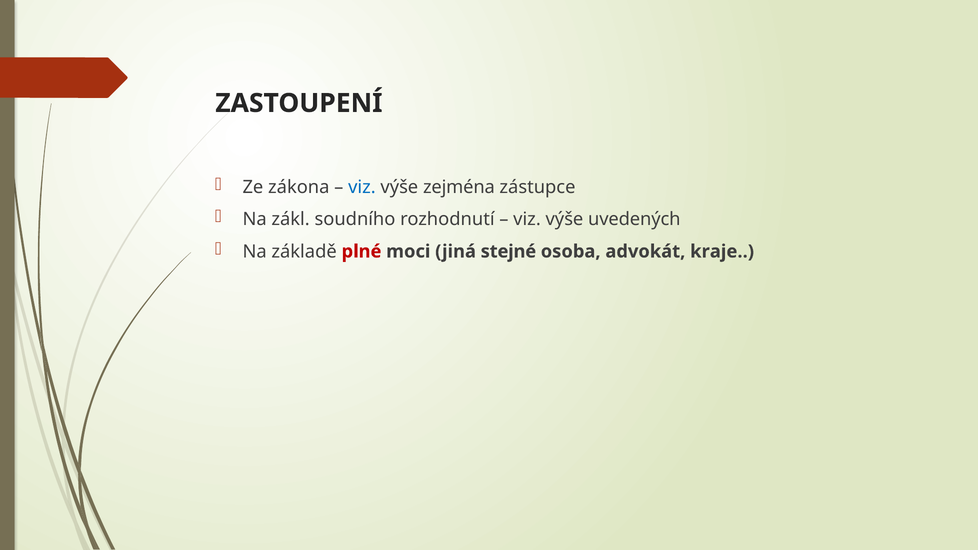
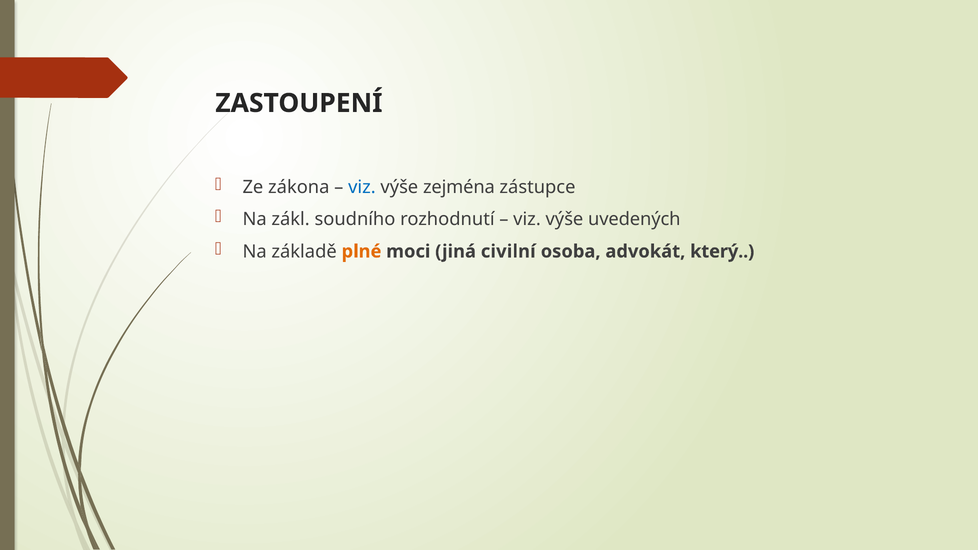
plné colour: red -> orange
stejné: stejné -> civilní
kraje: kraje -> který
